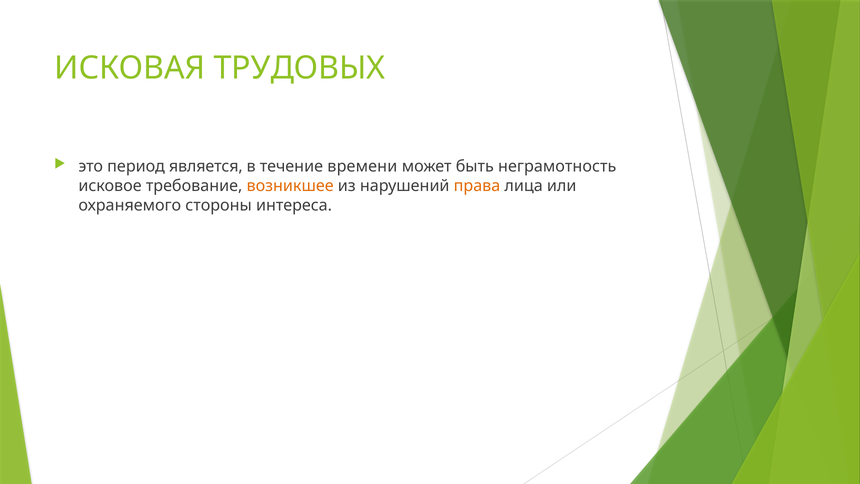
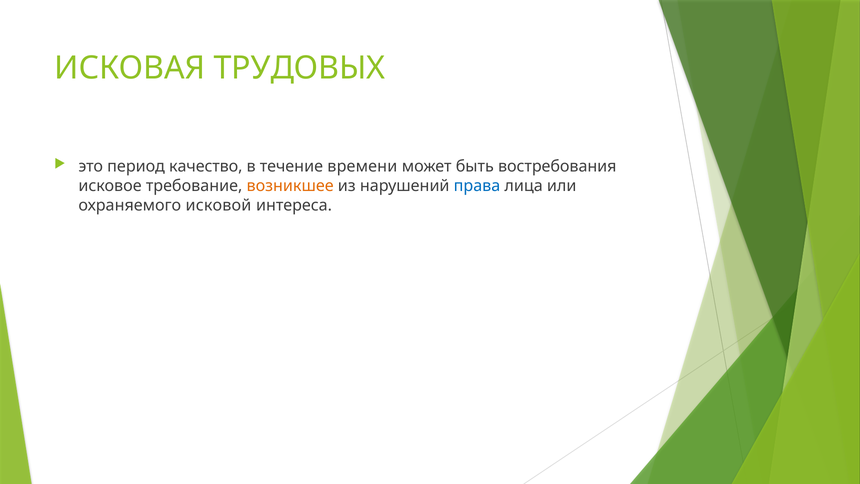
является: является -> качество
неграмотность: неграмотность -> востребования
права colour: orange -> blue
стороны: стороны -> исковой
